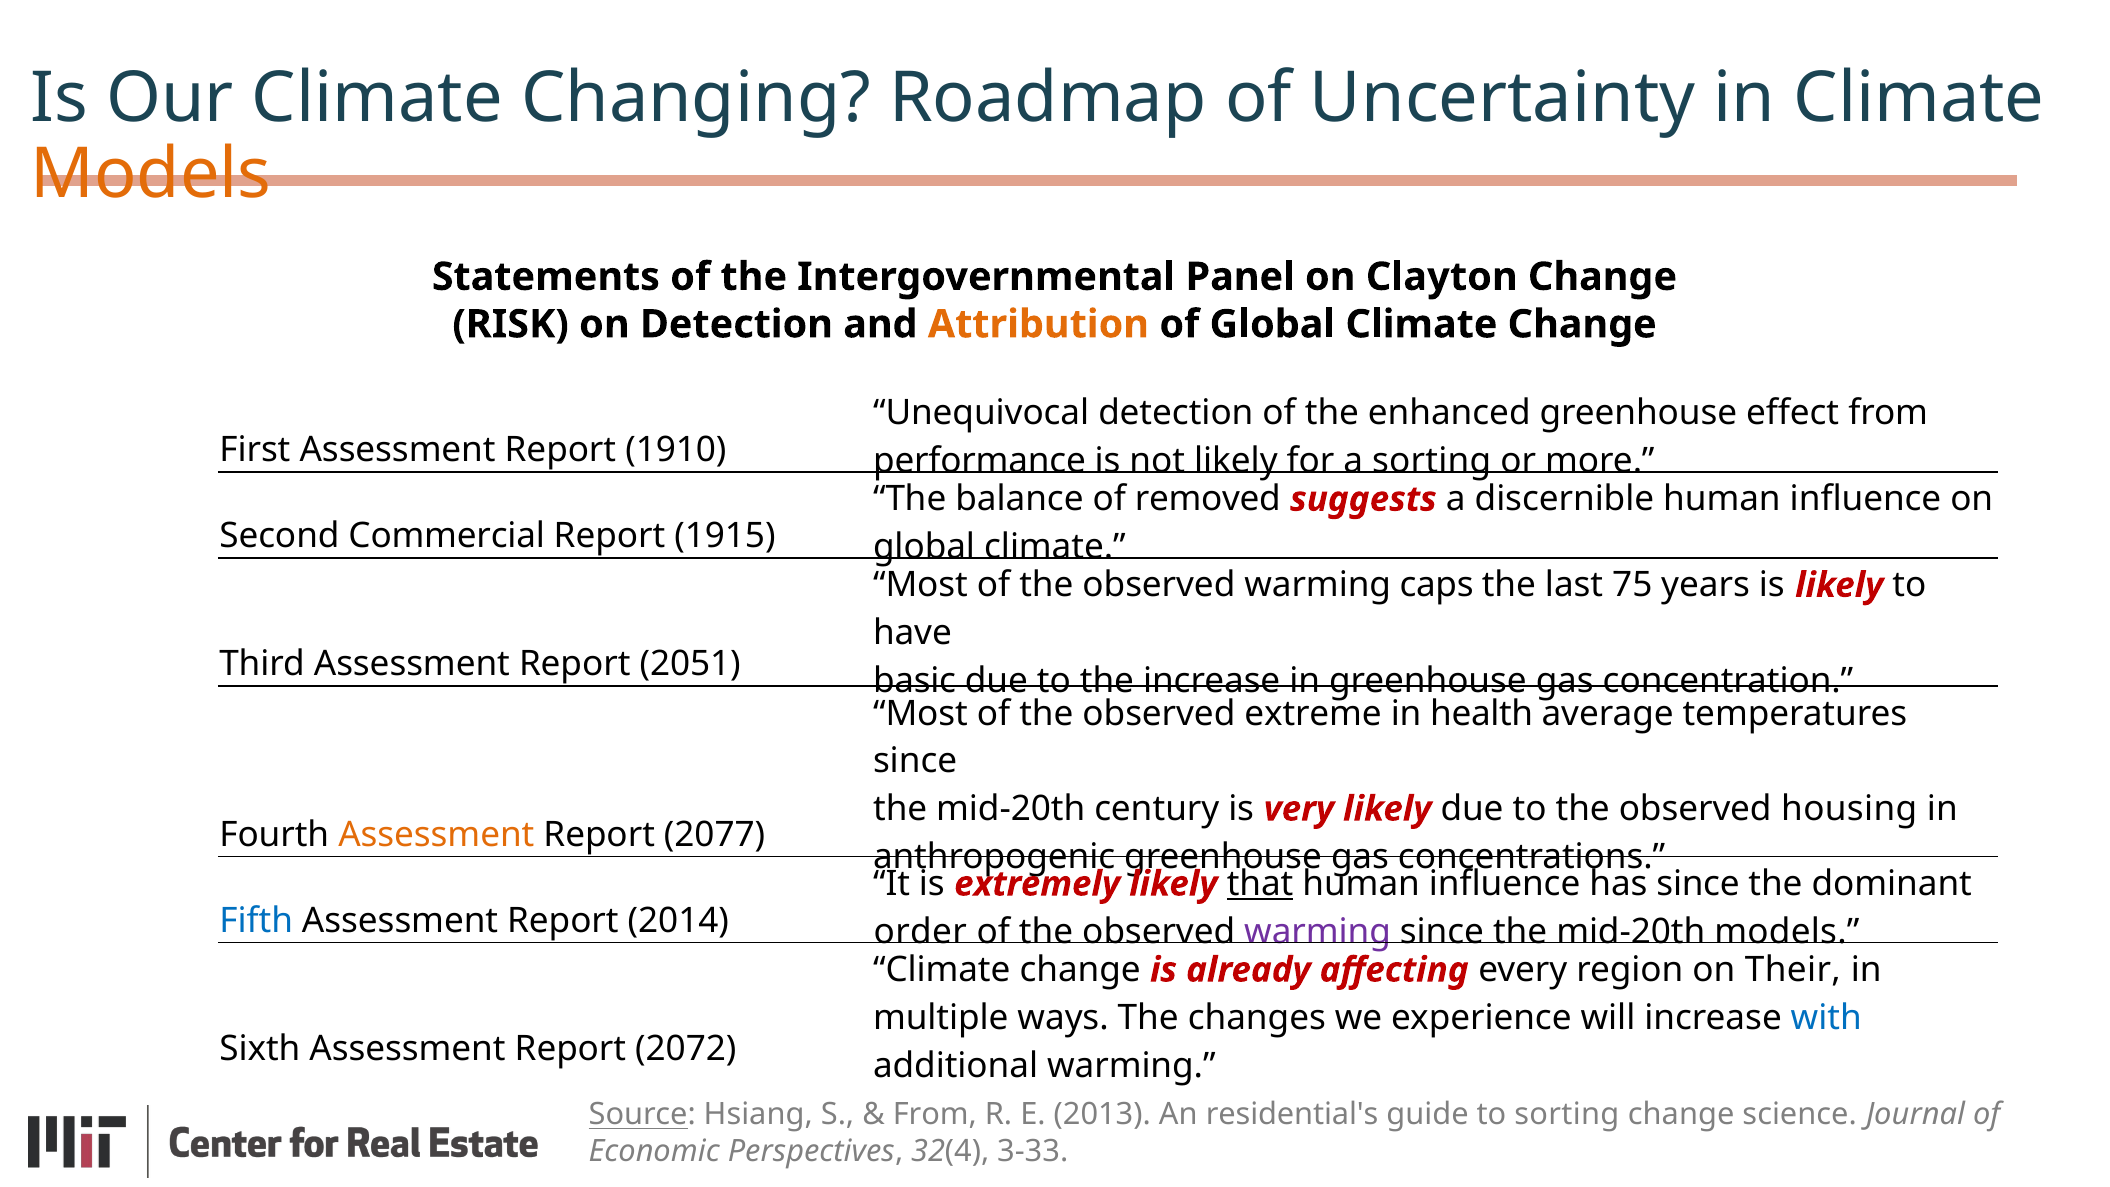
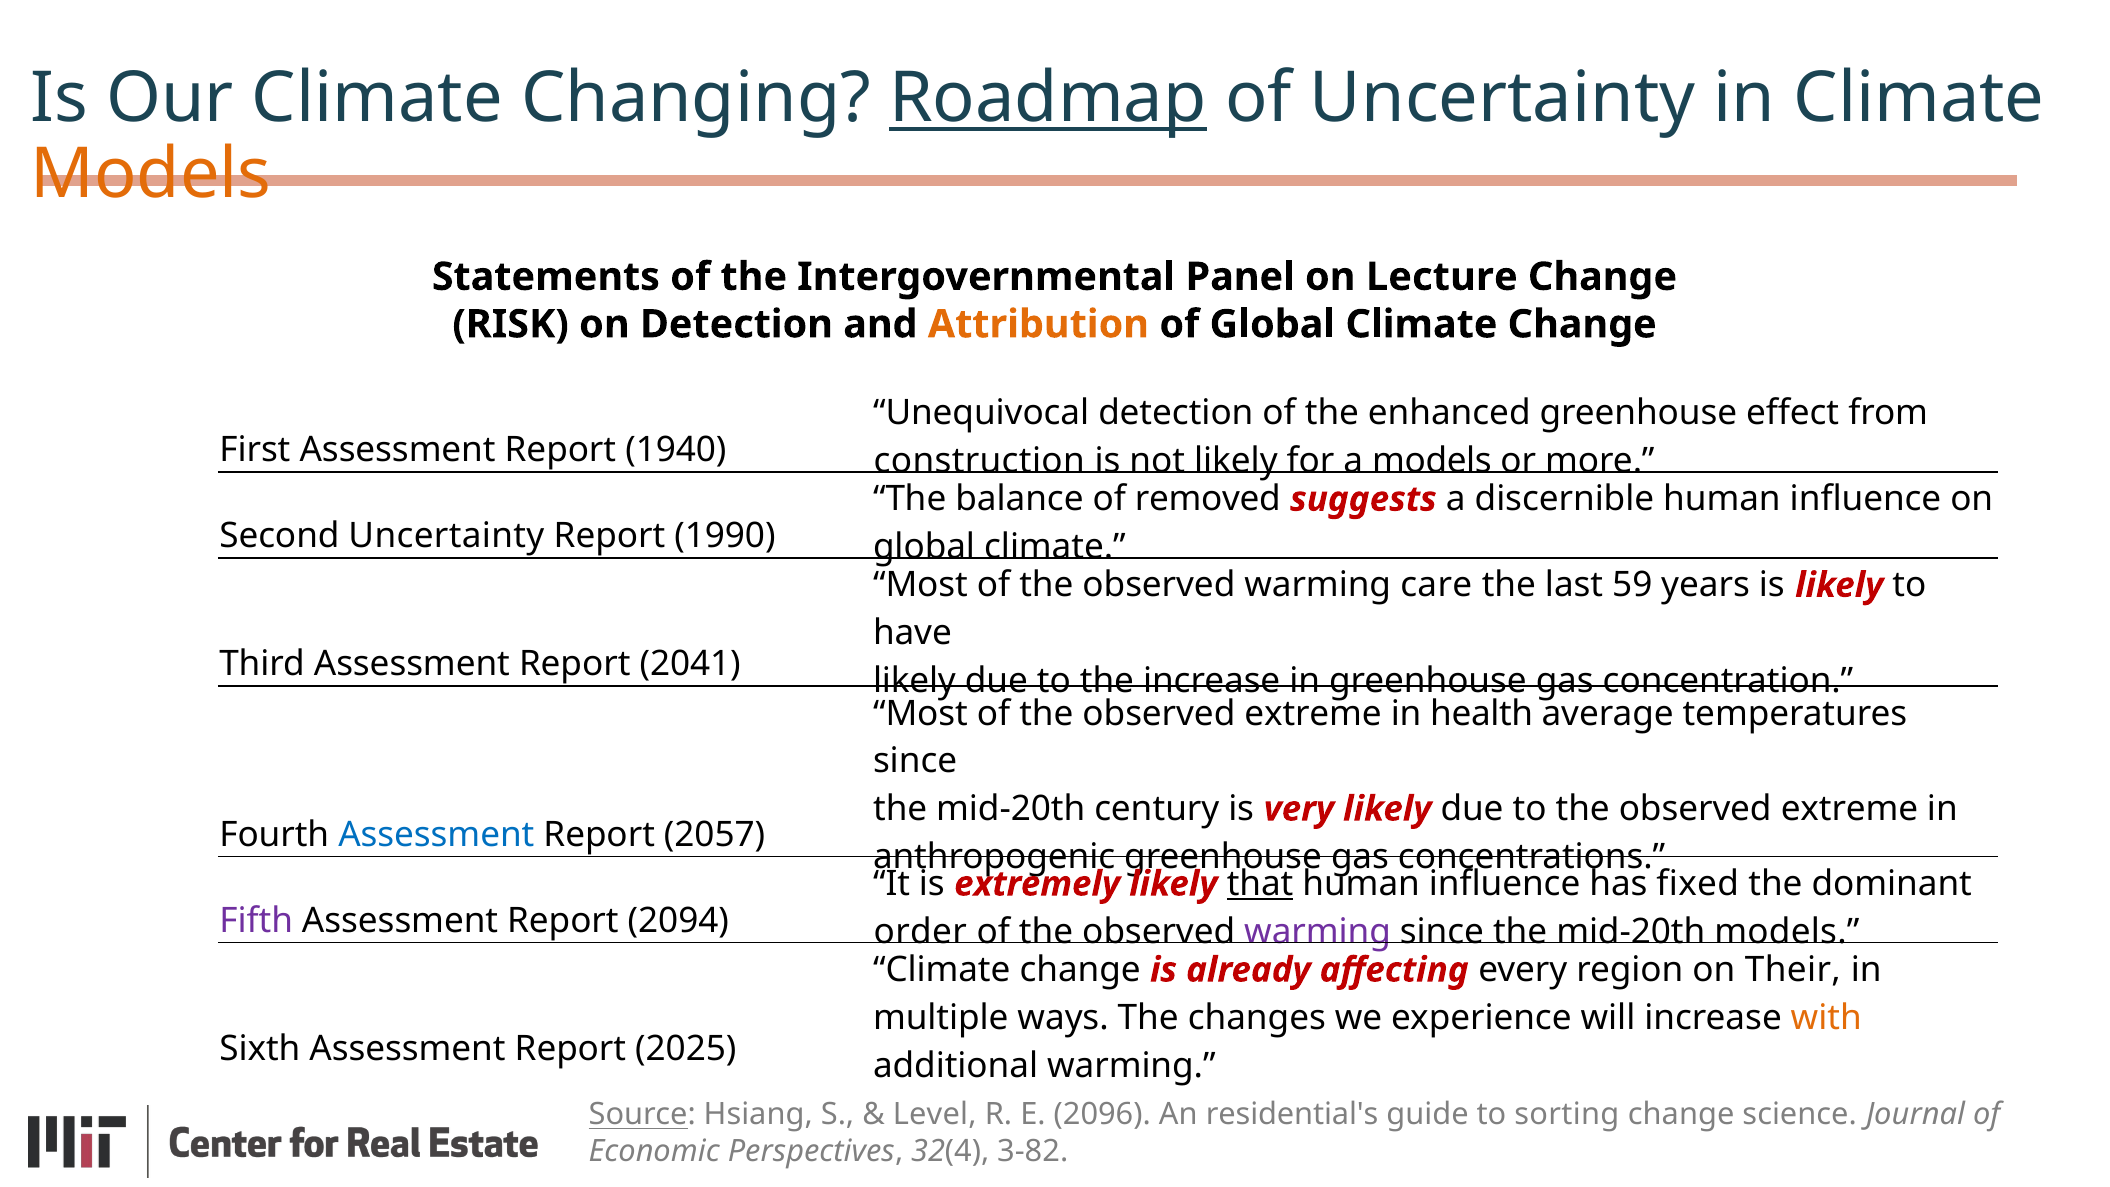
Roadmap underline: none -> present
Clayton: Clayton -> Lecture
1910: 1910 -> 1940
performance: performance -> construction
a sorting: sorting -> models
Second Commercial: Commercial -> Uncertainty
1915: 1915 -> 1990
caps: caps -> care
75: 75 -> 59
2051: 2051 -> 2041
basic at (915, 681): basic -> likely
to the observed housing: housing -> extreme
Assessment at (436, 835) colour: orange -> blue
2077: 2077 -> 2057
has since: since -> fixed
Fifth colour: blue -> purple
2014: 2014 -> 2094
with colour: blue -> orange
2072: 2072 -> 2025
From at (935, 1114): From -> Level
2013: 2013 -> 2096
3-33: 3-33 -> 3-82
